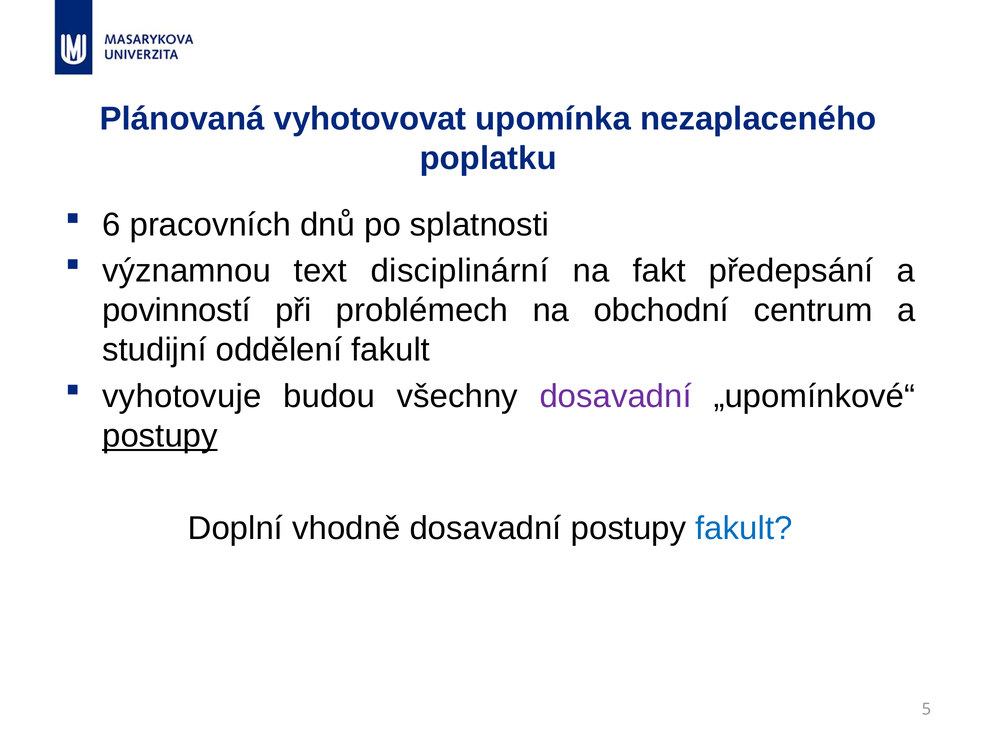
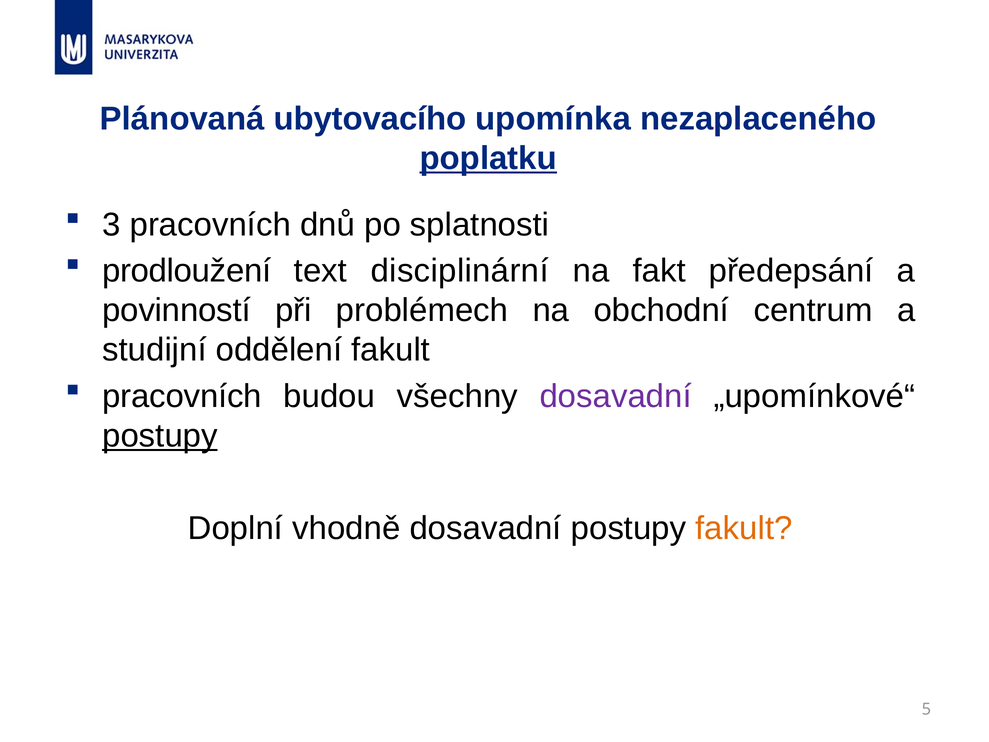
vyhotovovat: vyhotovovat -> ubytovacího
poplatku underline: none -> present
6: 6 -> 3
významnou: významnou -> prodloužení
vyhotovuje at (182, 396): vyhotovuje -> pracovních
fakult at (744, 528) colour: blue -> orange
